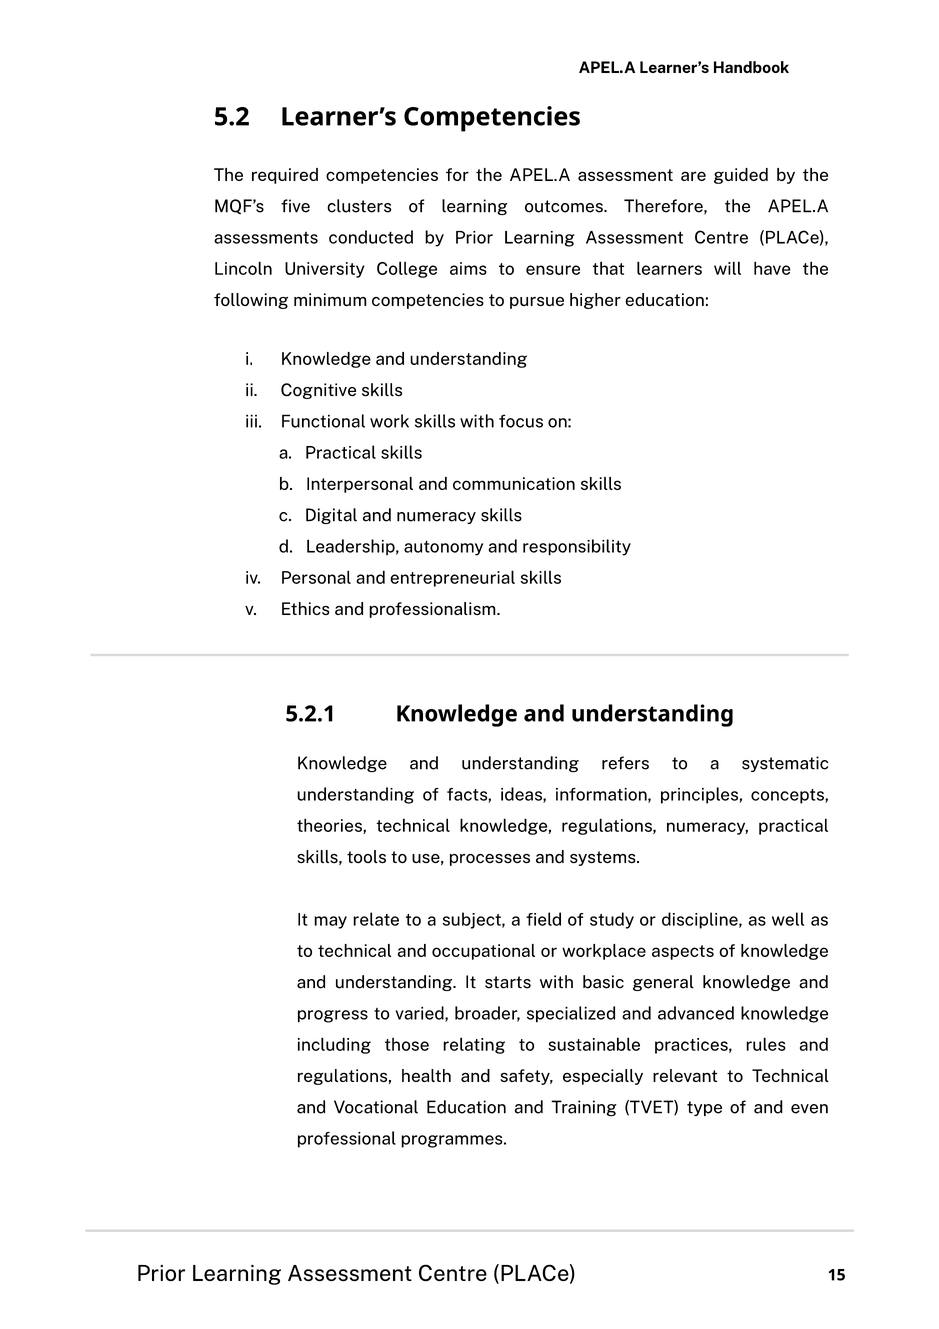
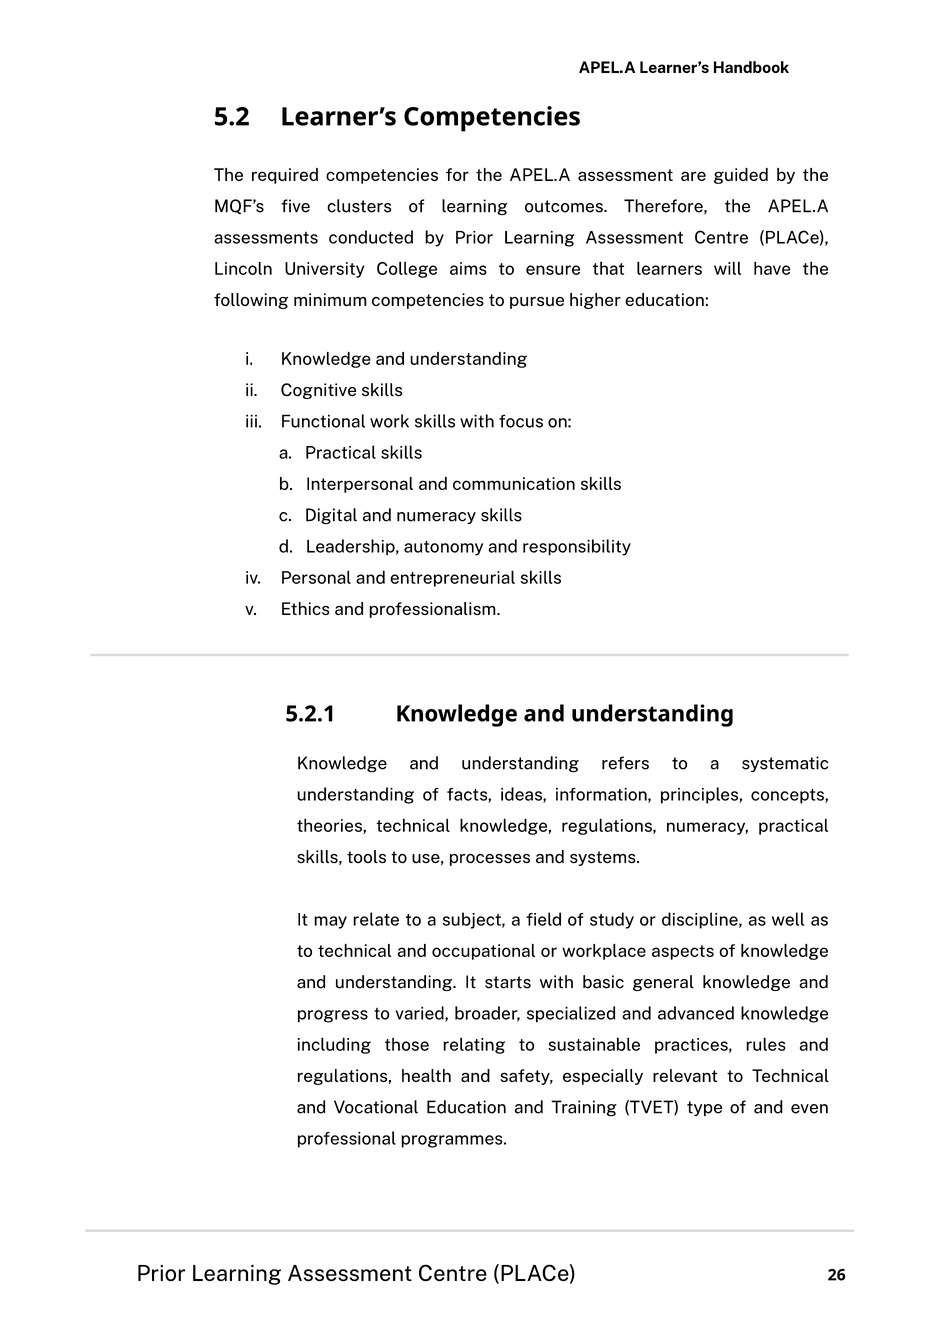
15: 15 -> 26
